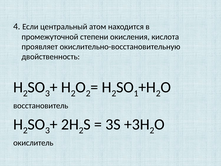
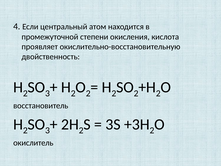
1 at (136, 93): 1 -> 2
